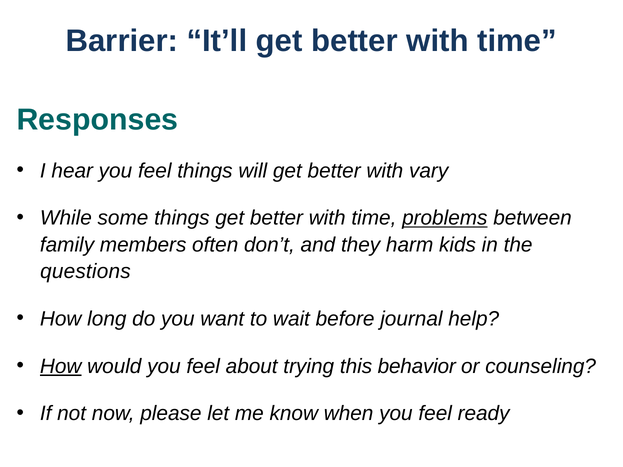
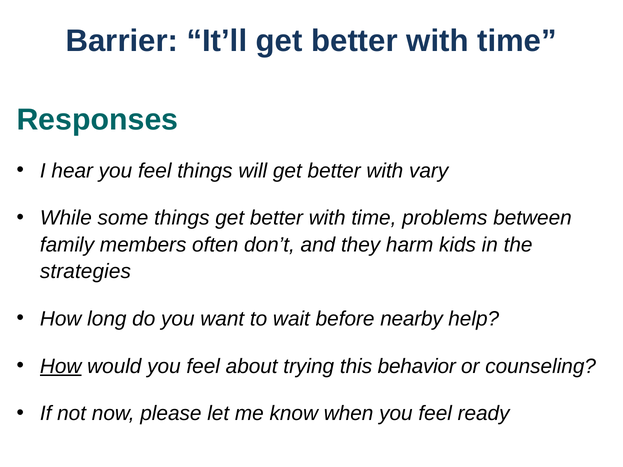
problems underline: present -> none
questions: questions -> strategies
journal: journal -> nearby
